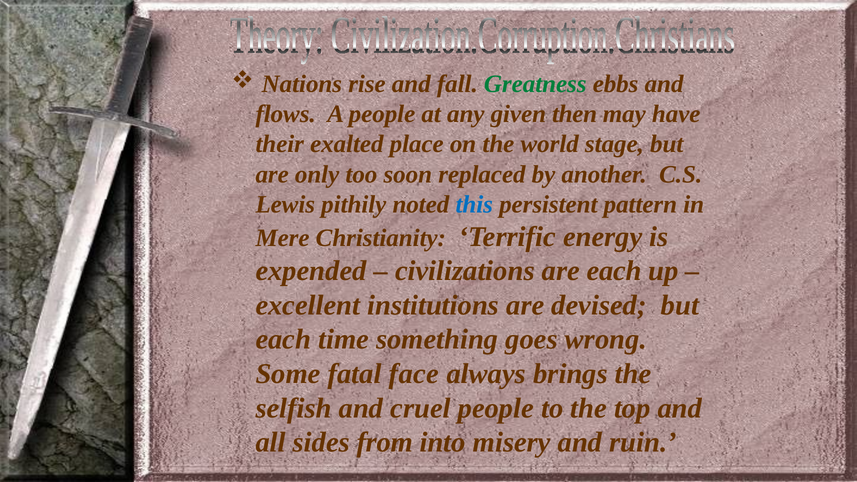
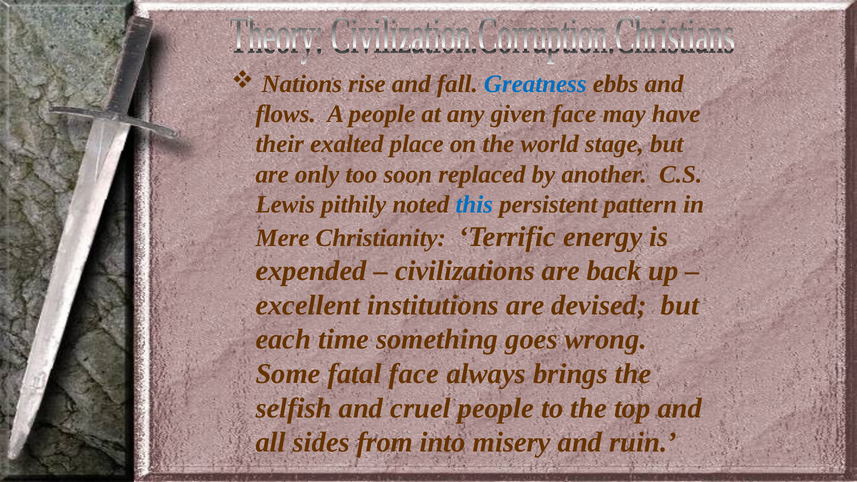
Greatness colour: green -> blue
given then: then -> face
are each: each -> back
